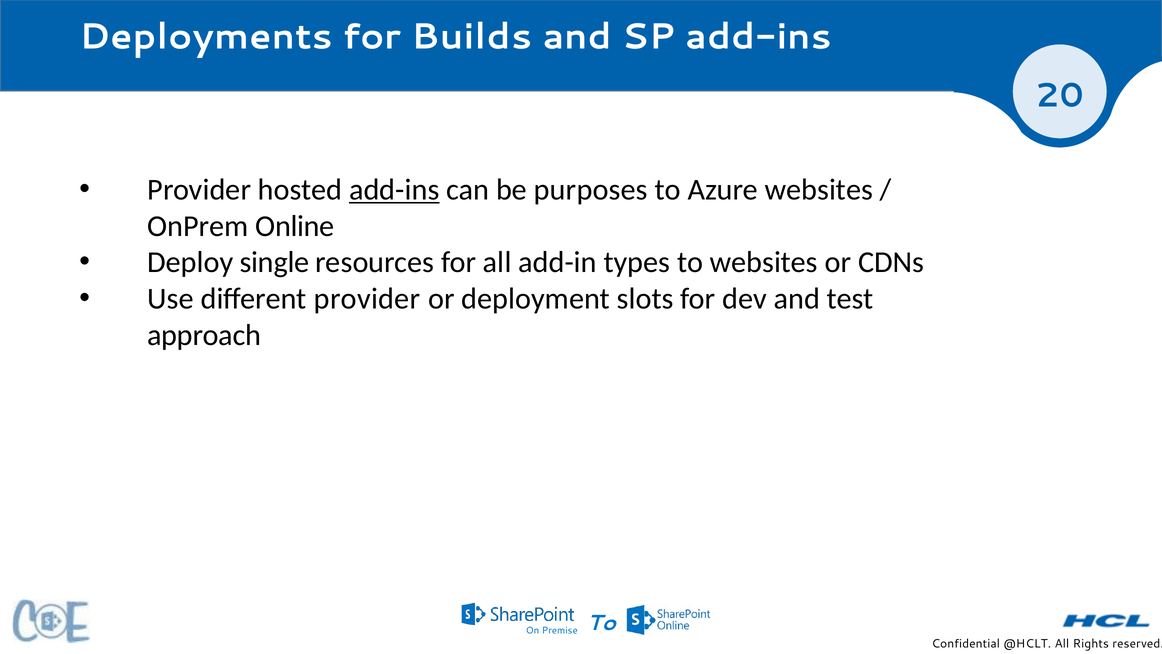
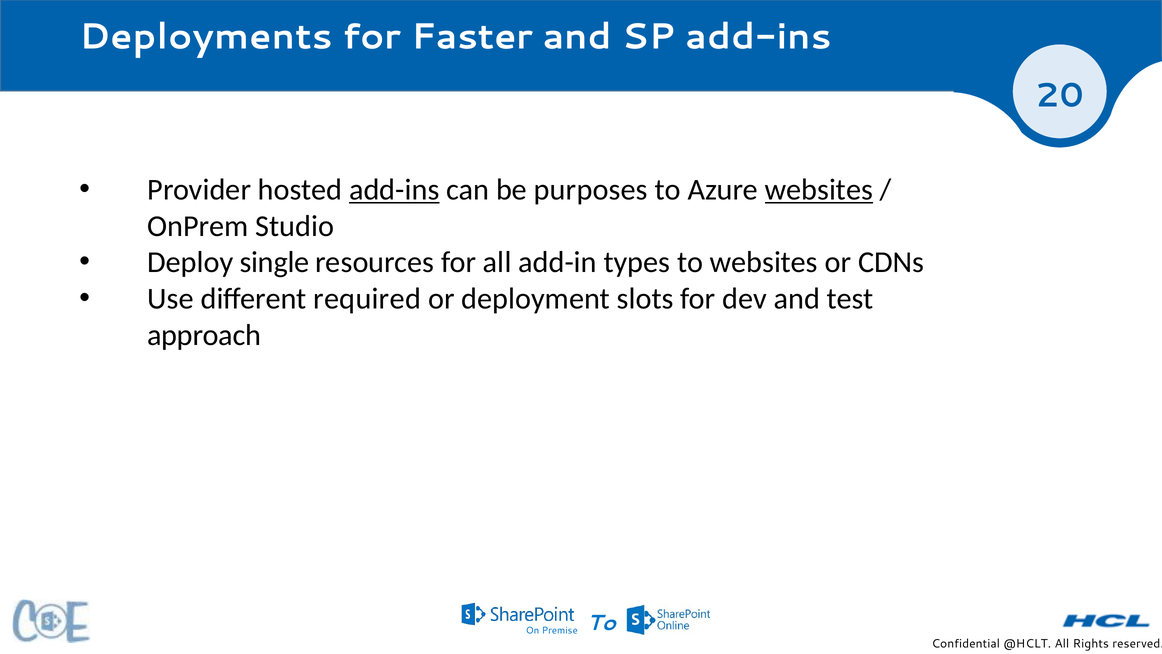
Builds: Builds -> Faster
websites at (819, 190) underline: none -> present
Online: Online -> Studio
different provider: provider -> required
